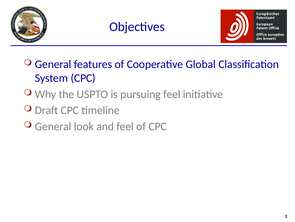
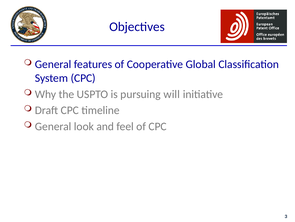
pursuing feel: feel -> will
